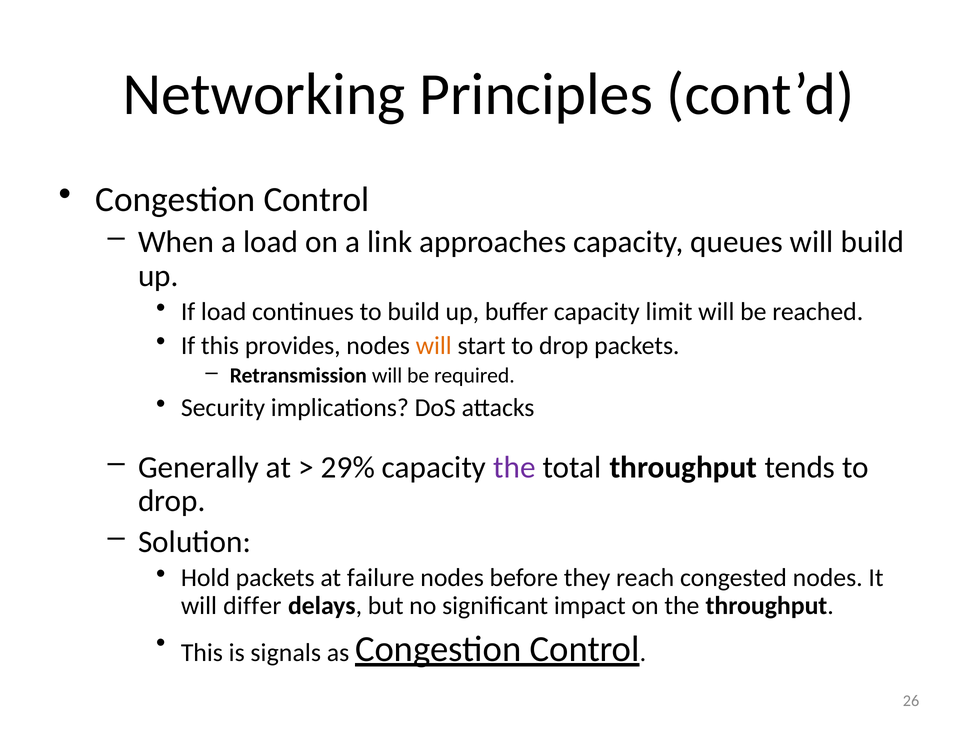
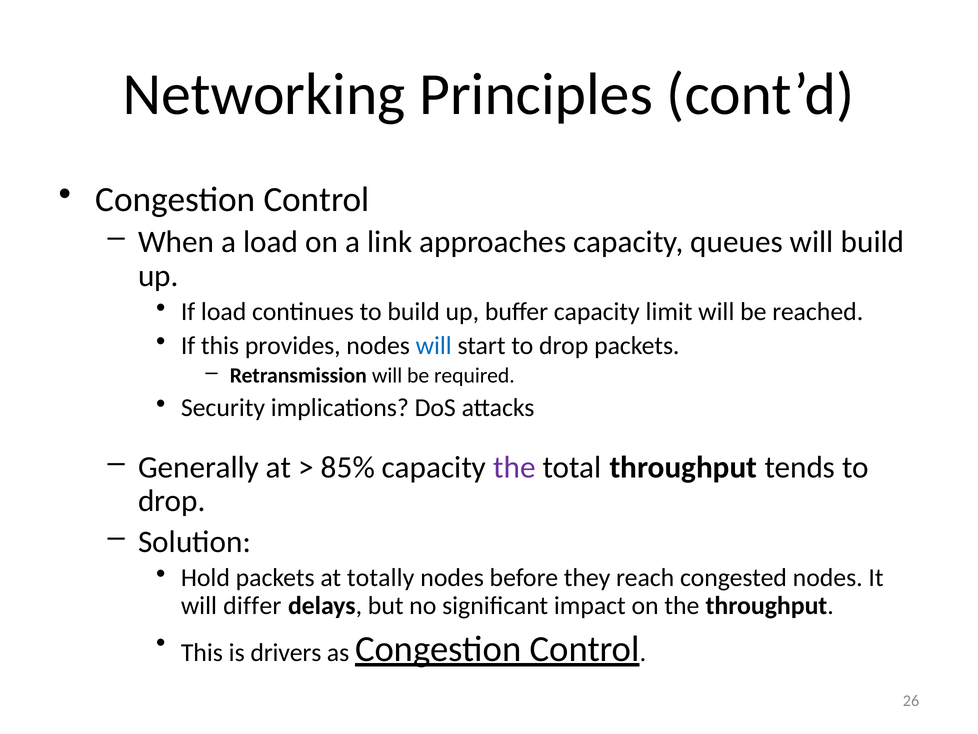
will at (434, 345) colour: orange -> blue
29%: 29% -> 85%
failure: failure -> totally
signals: signals -> drivers
